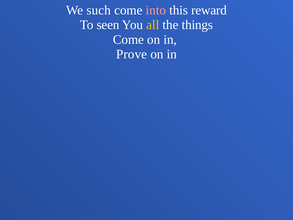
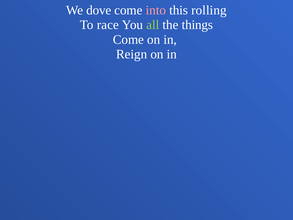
such: such -> dove
reward: reward -> rolling
seen: seen -> race
all colour: yellow -> light green
Prove: Prove -> Reign
